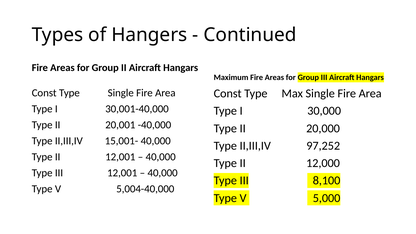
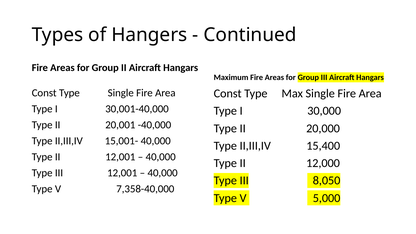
97,252: 97,252 -> 15,400
8,100: 8,100 -> 8,050
5,004-40,000: 5,004-40,000 -> 7,358-40,000
